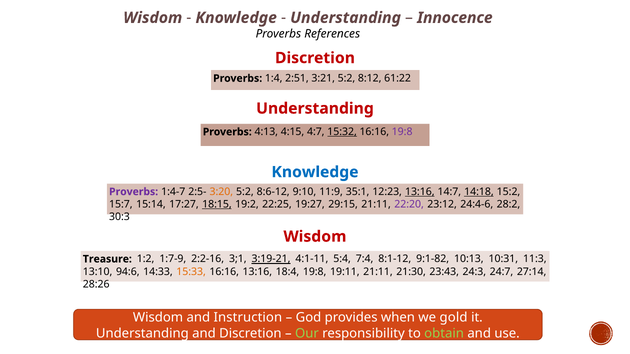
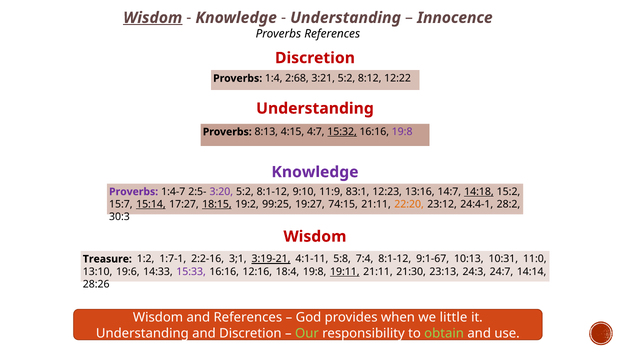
Wisdom at (153, 18) underline: none -> present
2:51: 2:51 -> 2:68
61:22: 61:22 -> 12:22
4:13: 4:13 -> 8:13
Knowledge at (315, 172) colour: blue -> purple
3:20 colour: orange -> purple
5:2 8:6-12: 8:6-12 -> 8:1-12
35:1: 35:1 -> 83:1
13:16 at (420, 192) underline: present -> none
15:14 underline: none -> present
22:25: 22:25 -> 99:25
29:15: 29:15 -> 74:15
22:20 colour: purple -> orange
24:4-6: 24:4-6 -> 24:4-1
1:7-9: 1:7-9 -> 1:7-1
5:4: 5:4 -> 5:8
9:1-82: 9:1-82 -> 9:1-67
11:3: 11:3 -> 11:0
94:6: 94:6 -> 19:6
15:33 colour: orange -> purple
16:16 13:16: 13:16 -> 12:16
19:11 underline: none -> present
23:43: 23:43 -> 23:13
27:14: 27:14 -> 14:14
and Instruction: Instruction -> References
gold: gold -> little
